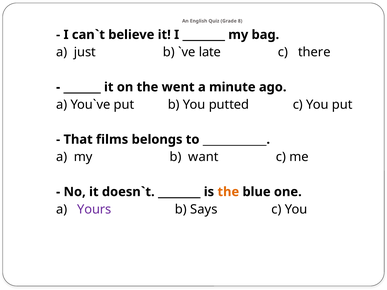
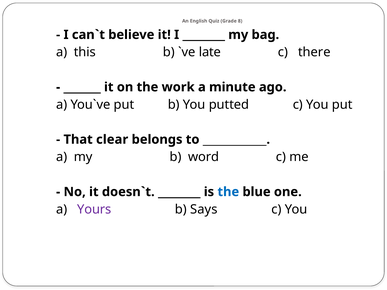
just: just -> this
went: went -> work
films: films -> clear
want: want -> word
the at (228, 192) colour: orange -> blue
